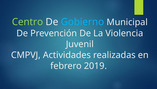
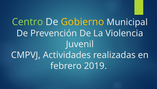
Gobierno colour: light blue -> yellow
